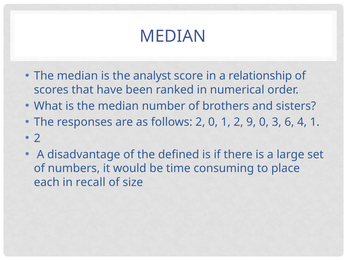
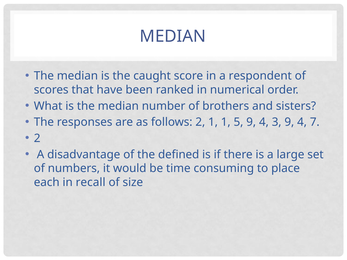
analyst: analyst -> caught
relationship: relationship -> respondent
2 0: 0 -> 1
1 2: 2 -> 5
0 at (264, 122): 0 -> 4
3 6: 6 -> 9
4 1: 1 -> 7
